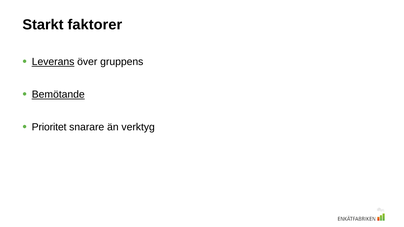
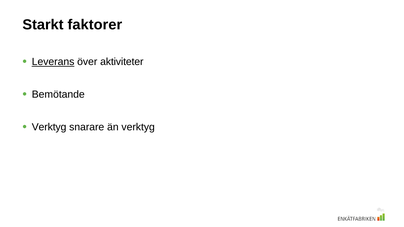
gruppens: gruppens -> aktiviteter
Bemötande underline: present -> none
Prioritet at (49, 127): Prioritet -> Verktyg
